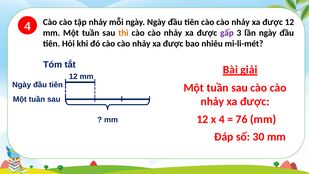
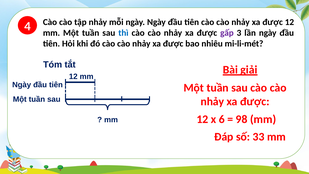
thì colour: orange -> blue
x 4: 4 -> 6
76: 76 -> 98
30: 30 -> 33
